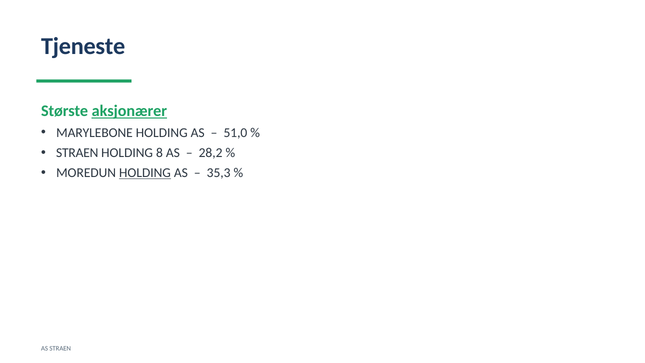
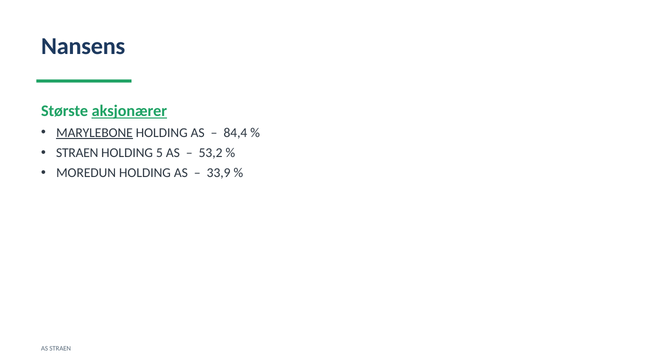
Tjeneste: Tjeneste -> Nansens
MARYLEBONE underline: none -> present
51,0: 51,0 -> 84,4
8: 8 -> 5
28,2: 28,2 -> 53,2
HOLDING at (145, 173) underline: present -> none
35,3: 35,3 -> 33,9
